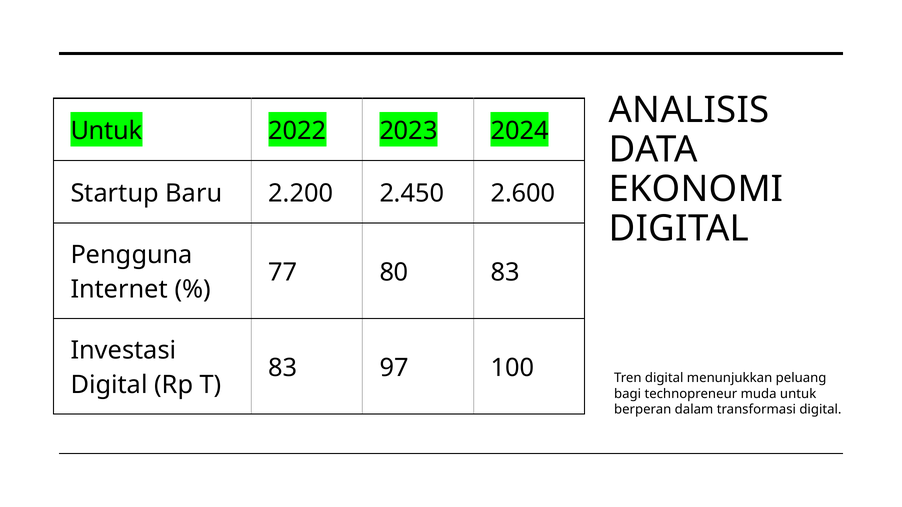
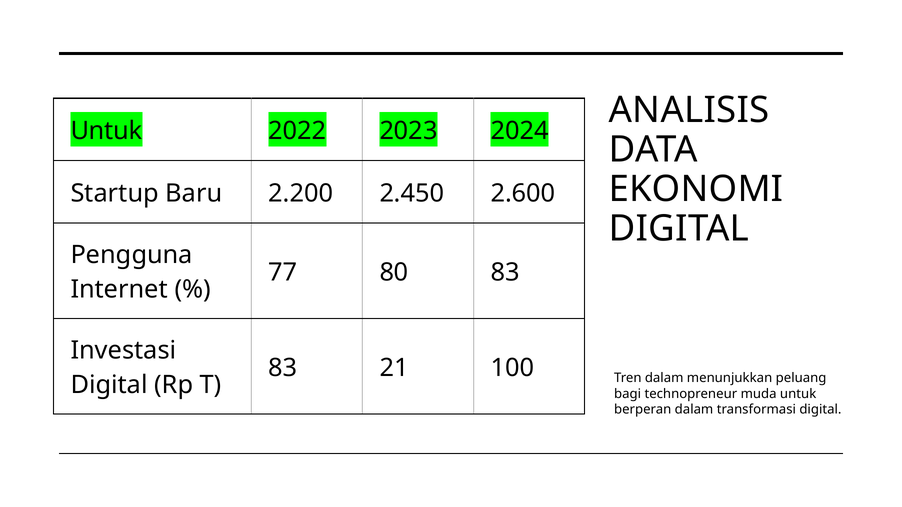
97: 97 -> 21
Tren digital: digital -> dalam
